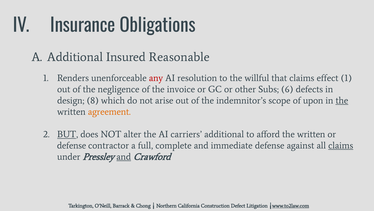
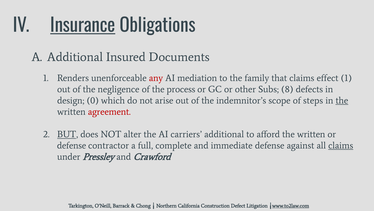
Insurance underline: none -> present
Reasonable: Reasonable -> Documents
resolution: resolution -> mediation
willful: willful -> family
invoice: invoice -> process
6: 6 -> 8
8: 8 -> 0
upon: upon -> steps
agreement colour: orange -> red
and at (124, 156) underline: present -> none
